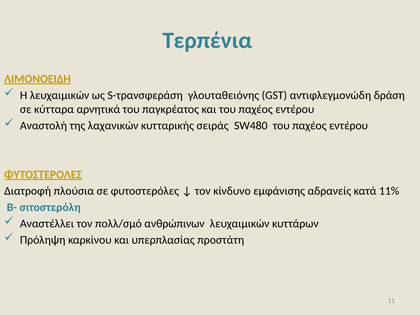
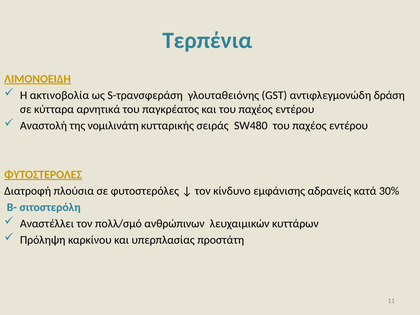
Η λευχαιμικών: λευχαιμικών -> ακτινοβολία
λαχανικών: λαχανικών -> νομιλινάτη
11%: 11% -> 30%
